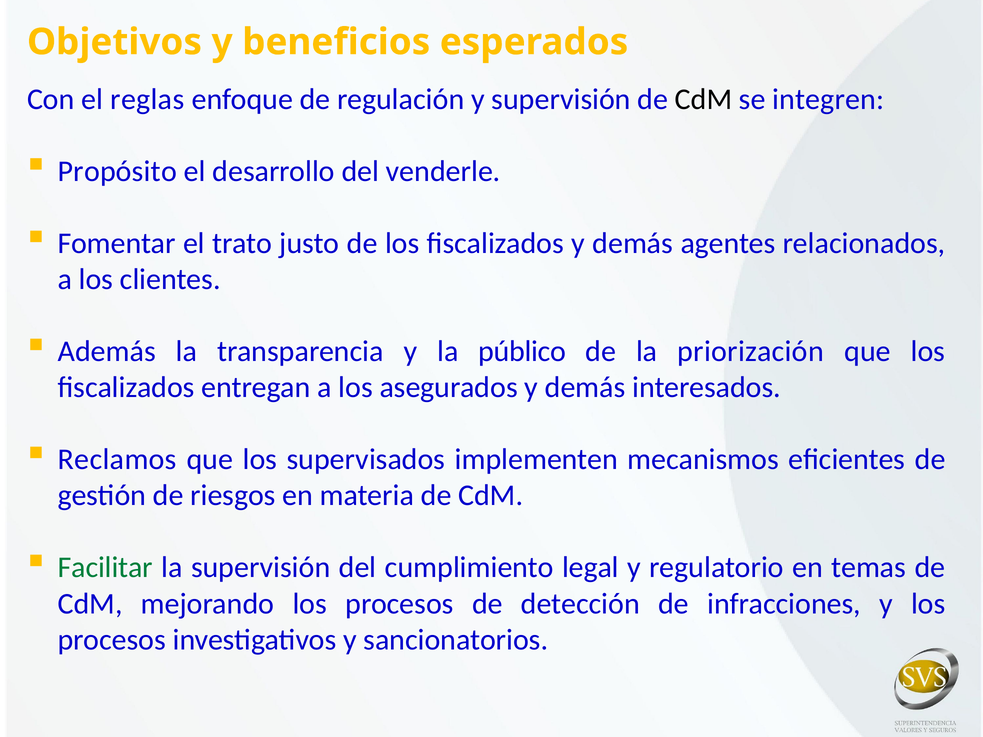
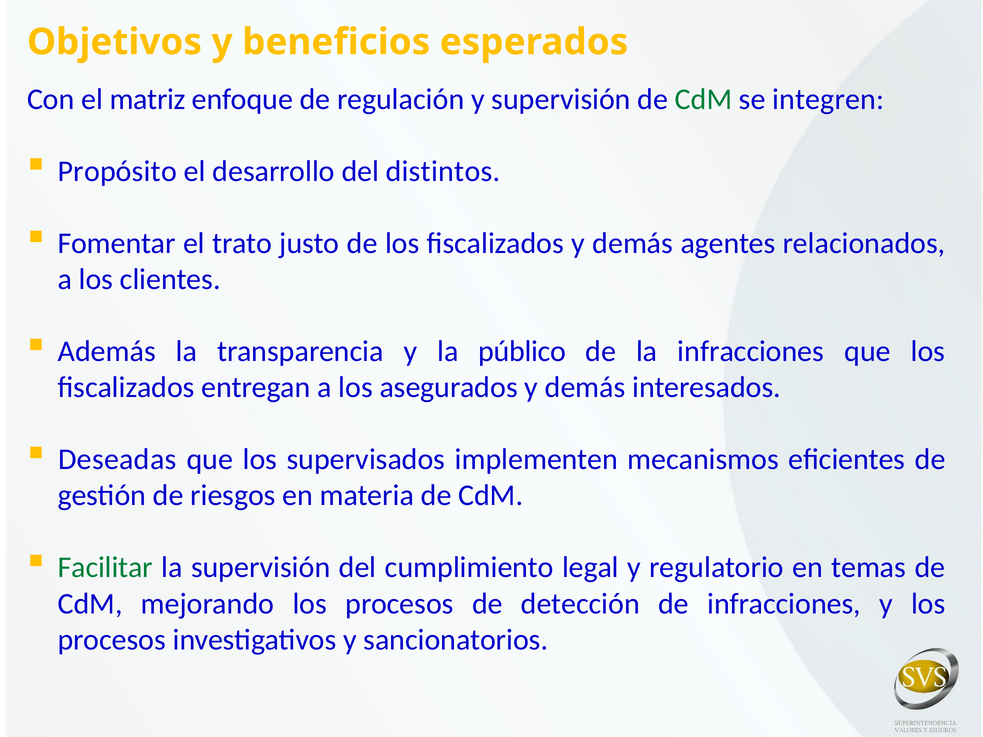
reglas: reglas -> matriz
CdM at (704, 99) colour: black -> green
venderle: venderle -> distintos
la priorización: priorización -> infracciones
Reclamos: Reclamos -> Deseadas
